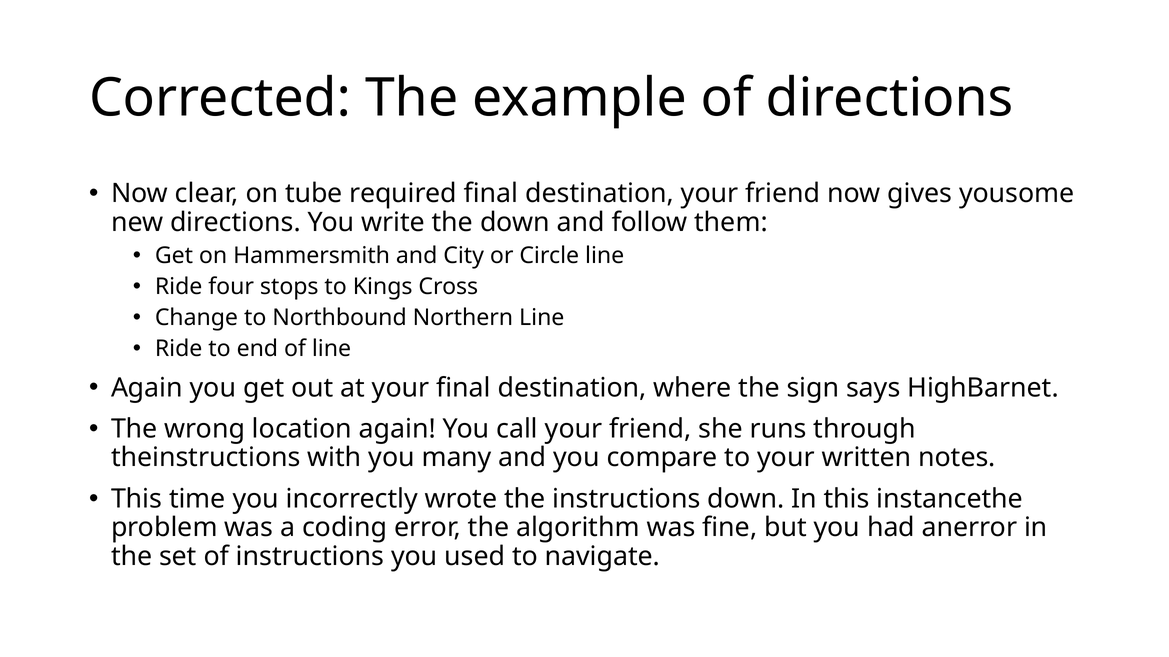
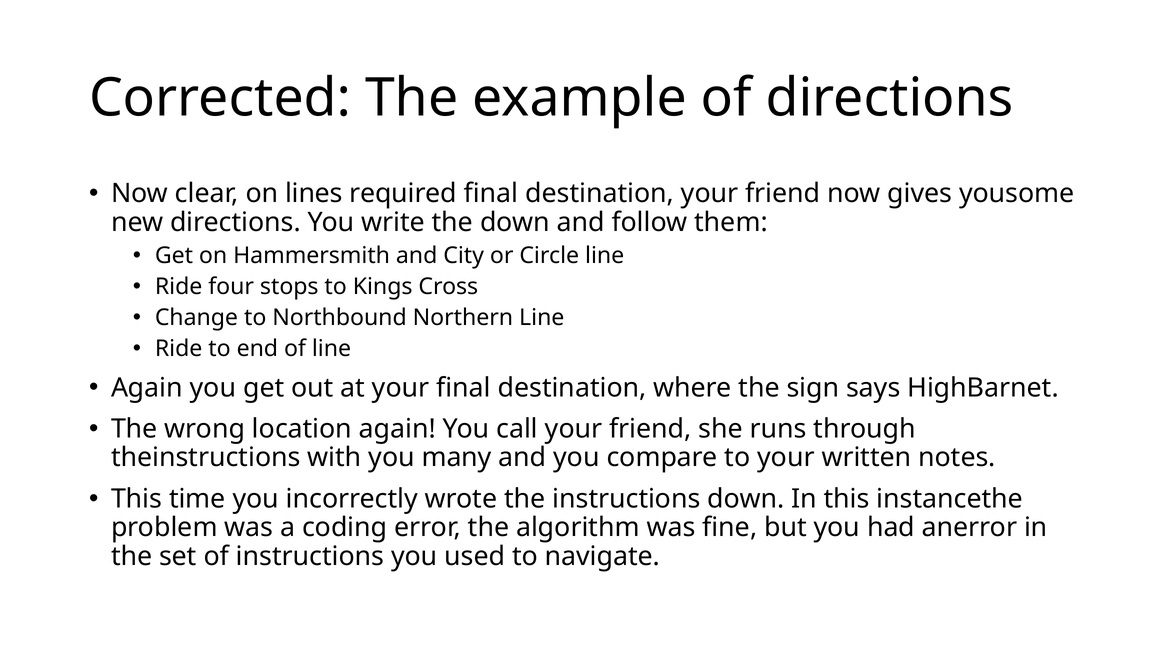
tube: tube -> lines
